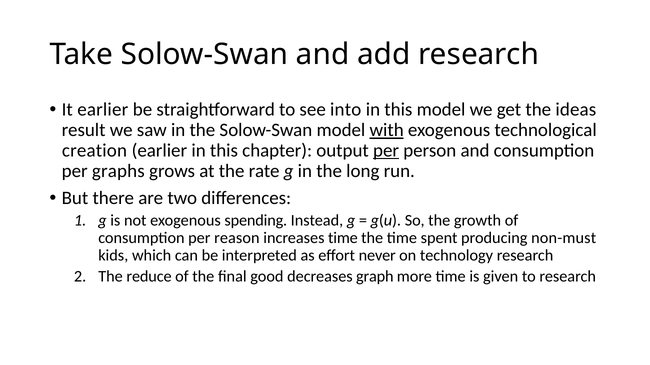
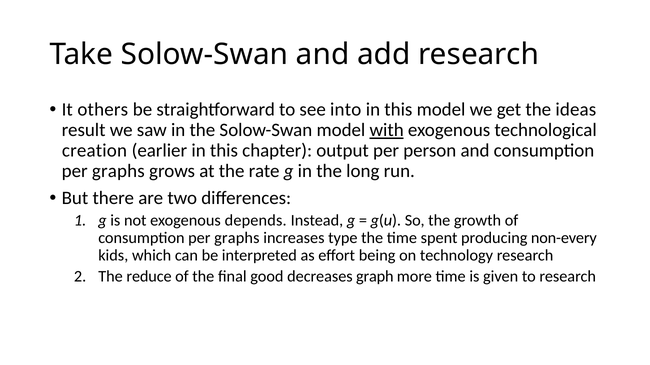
It earlier: earlier -> others
per at (386, 151) underline: present -> none
spending: spending -> depends
reason at (237, 238): reason -> graphs
increases time: time -> type
non-must: non-must -> non-every
never: never -> being
